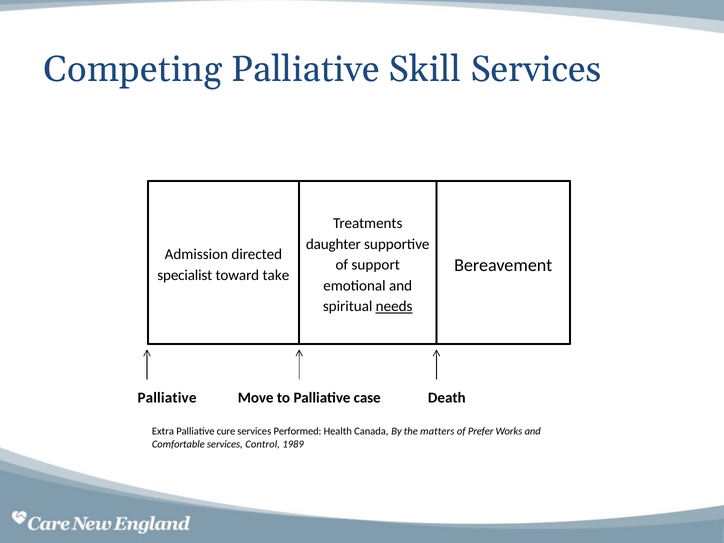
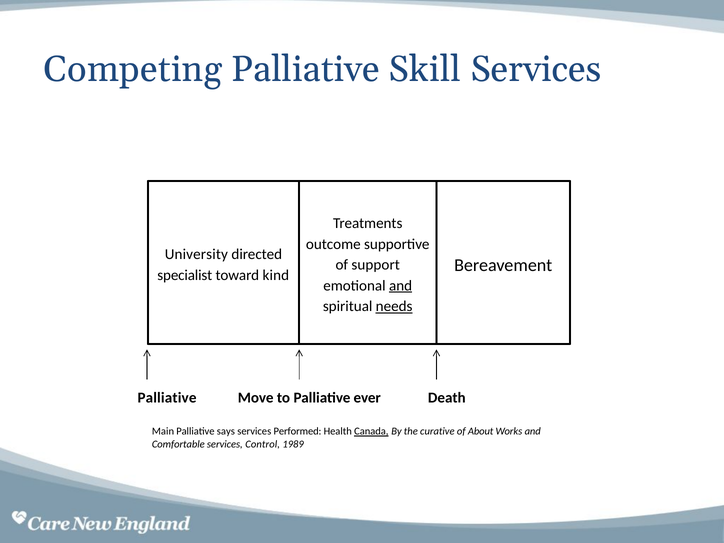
daughter: daughter -> outcome
Admission: Admission -> University
take: take -> kind
and at (401, 286) underline: none -> present
case: case -> ever
Extra: Extra -> Main
cure: cure -> says
Canada underline: none -> present
matters: matters -> curative
Prefer: Prefer -> About
